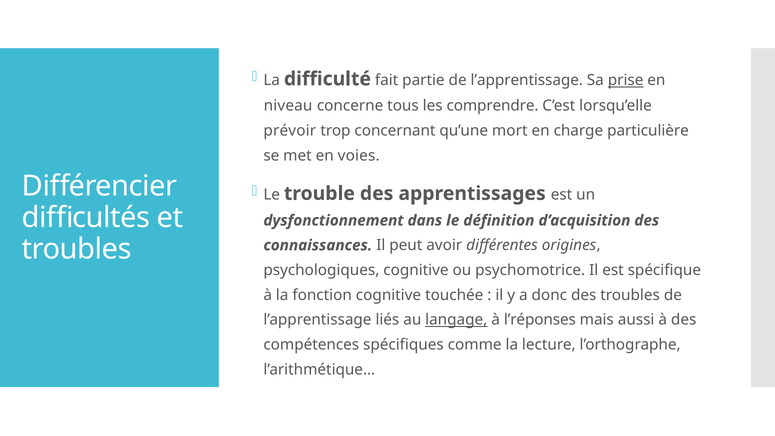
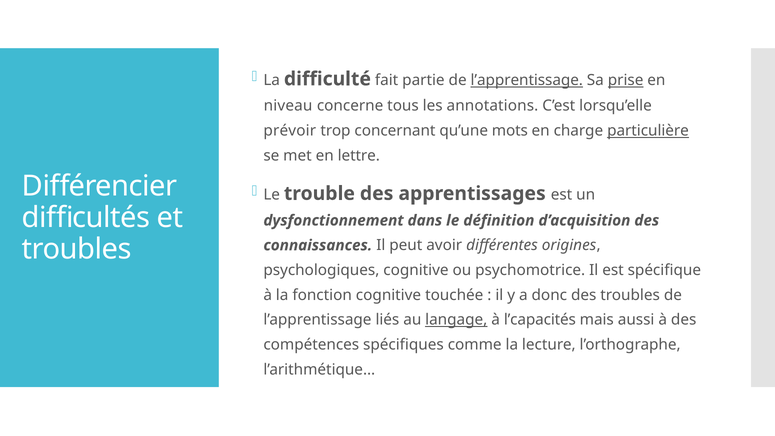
l’apprentissage at (527, 80) underline: none -> present
comprendre: comprendre -> annotations
mort: mort -> mots
particulière underline: none -> present
voies: voies -> lettre
l’réponses: l’réponses -> l’capacités
